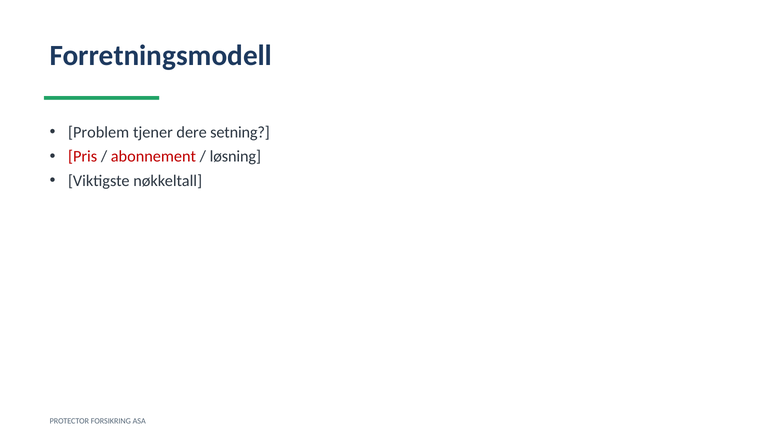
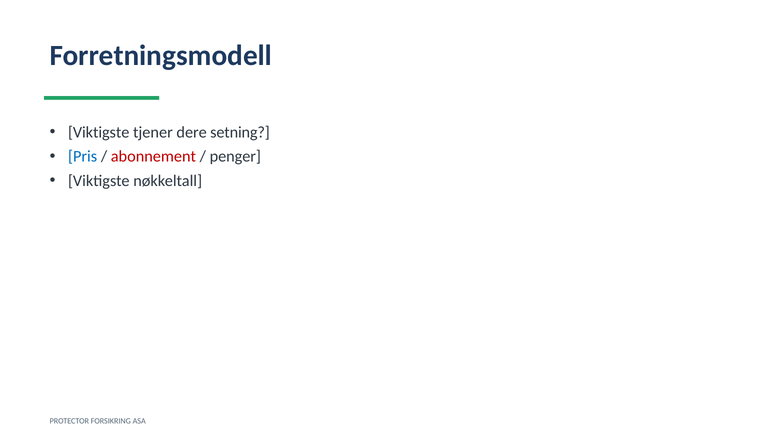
Problem at (99, 132): Problem -> Viktigste
Pris colour: red -> blue
løsning: løsning -> penger
